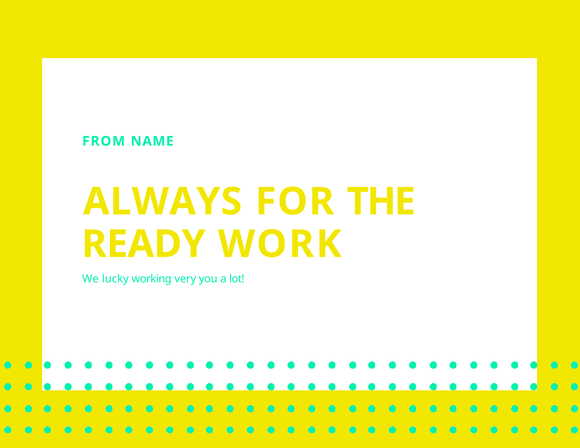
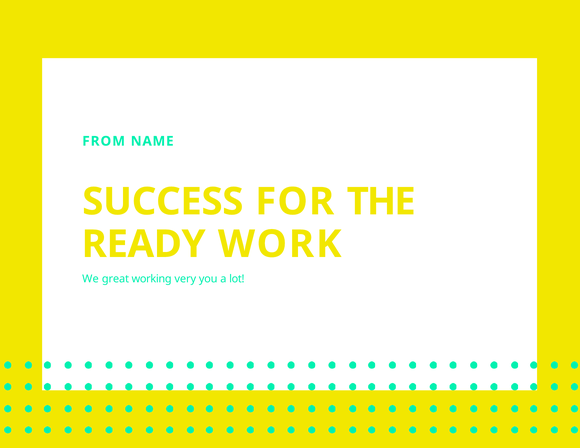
ALWAYS: ALWAYS -> SUCCESS
lucky: lucky -> great
